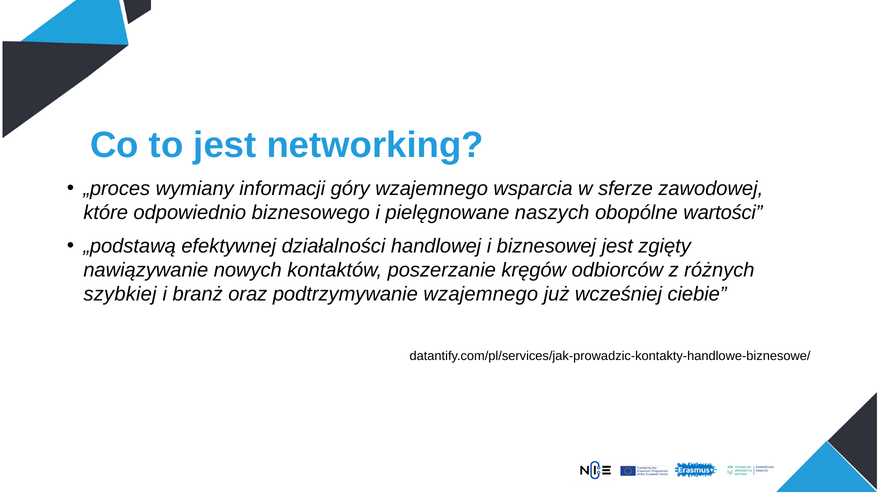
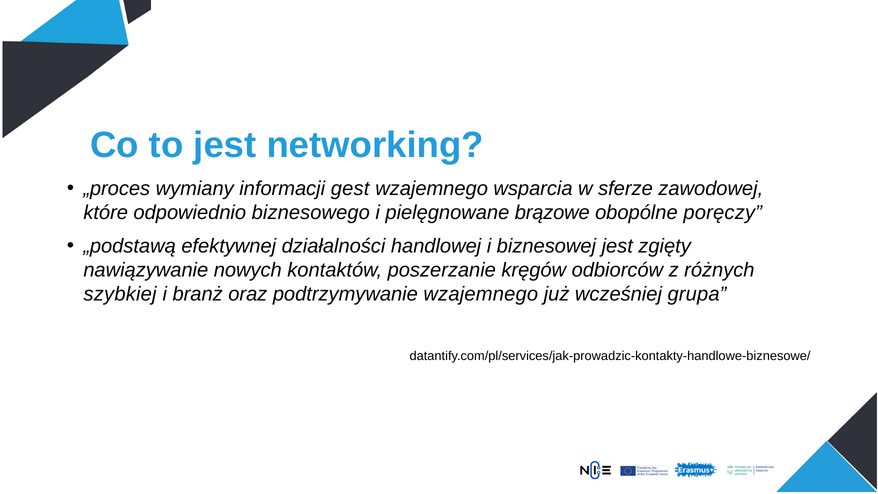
góry: góry -> gest
naszych: naszych -> brązowe
wartości: wartości -> poręczy
ciebie: ciebie -> grupa
